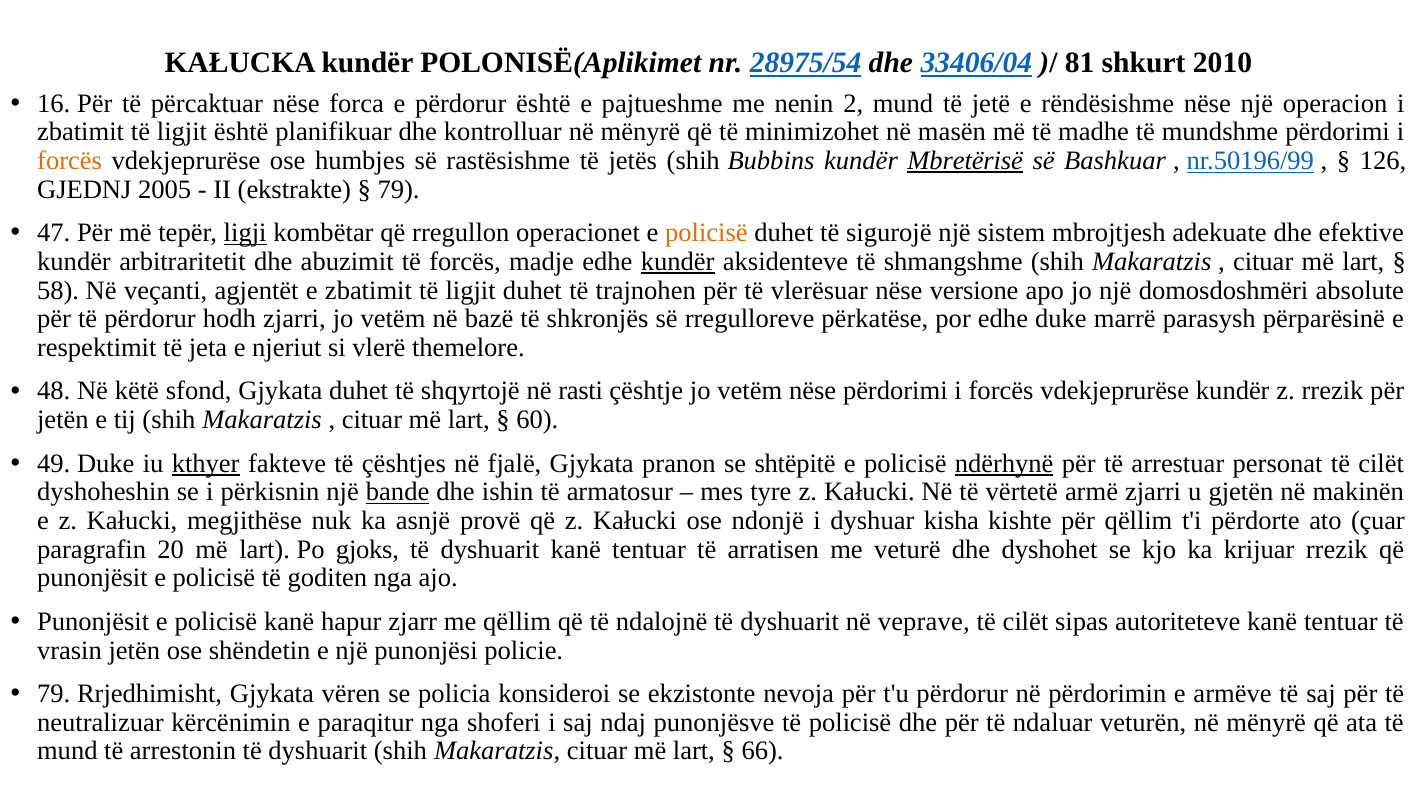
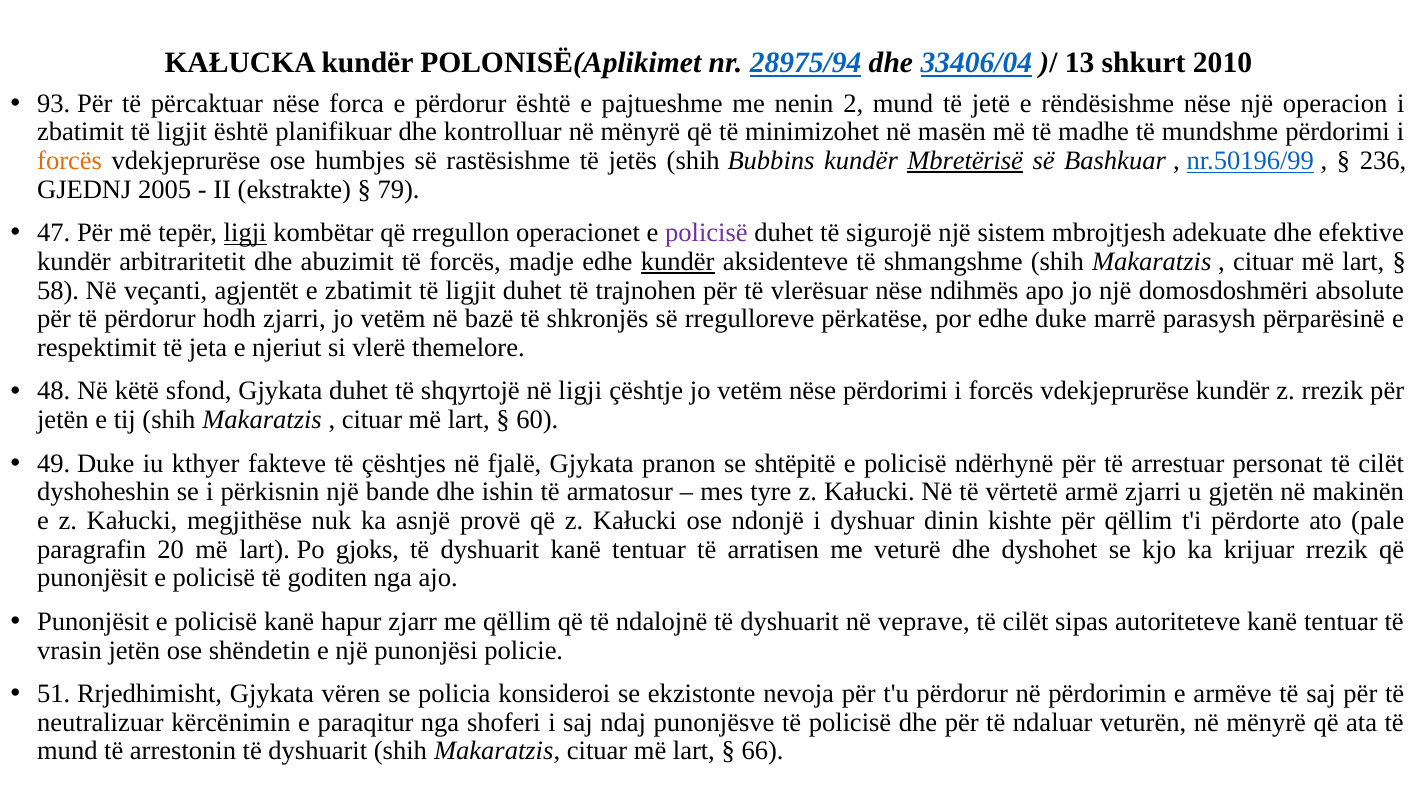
28975/54: 28975/54 -> 28975/94
81: 81 -> 13
16: 16 -> 93
126: 126 -> 236
policisë at (706, 233) colour: orange -> purple
versione: versione -> ndihmës
në rasti: rasti -> ligji
kthyer underline: present -> none
ndërhynë underline: present -> none
bande underline: present -> none
kisha: kisha -> dinin
çuar: çuar -> pale
79 at (54, 694): 79 -> 51
